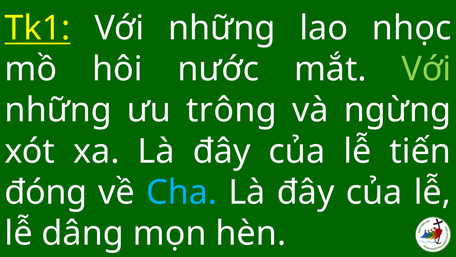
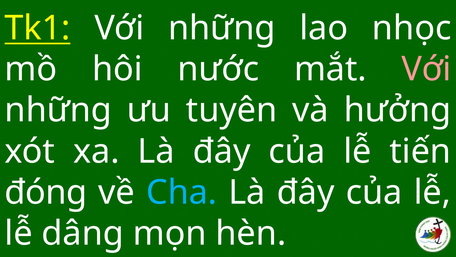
Với at (426, 69) colour: light green -> pink
trông: trông -> tuyên
ngừng: ngừng -> hưởng
